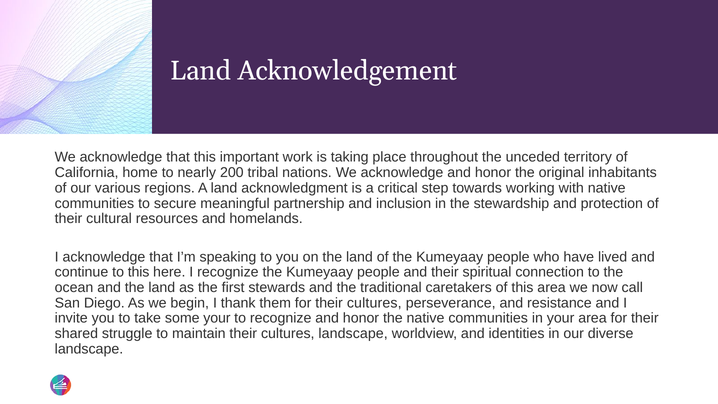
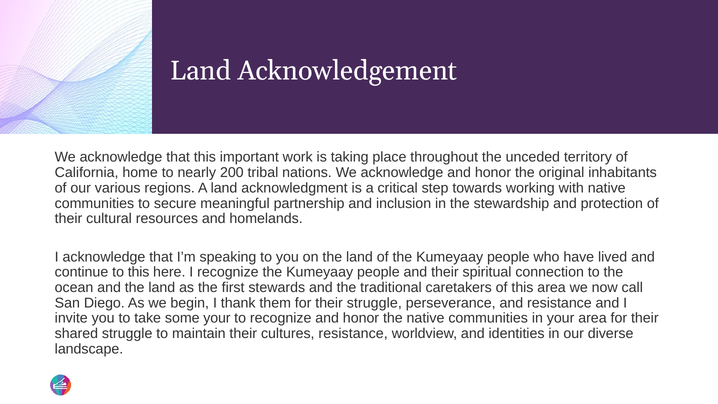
for their cultures: cultures -> struggle
cultures landscape: landscape -> resistance
